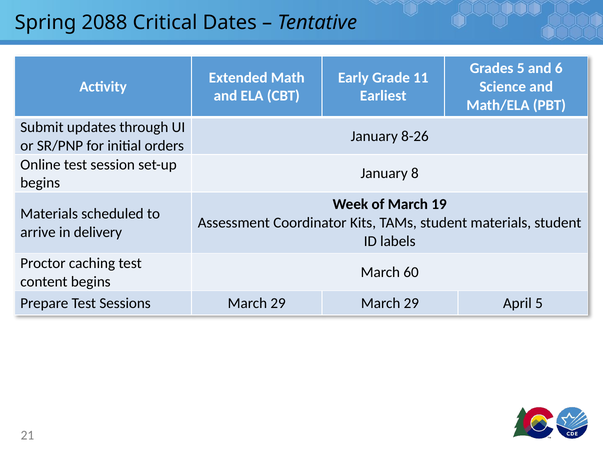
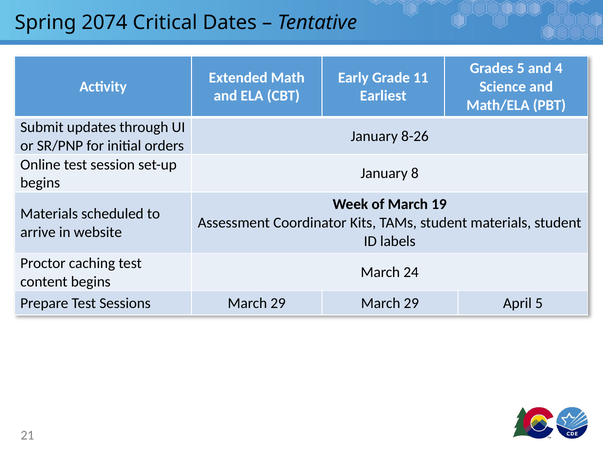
2088: 2088 -> 2074
6: 6 -> 4
delivery: delivery -> website
60: 60 -> 24
